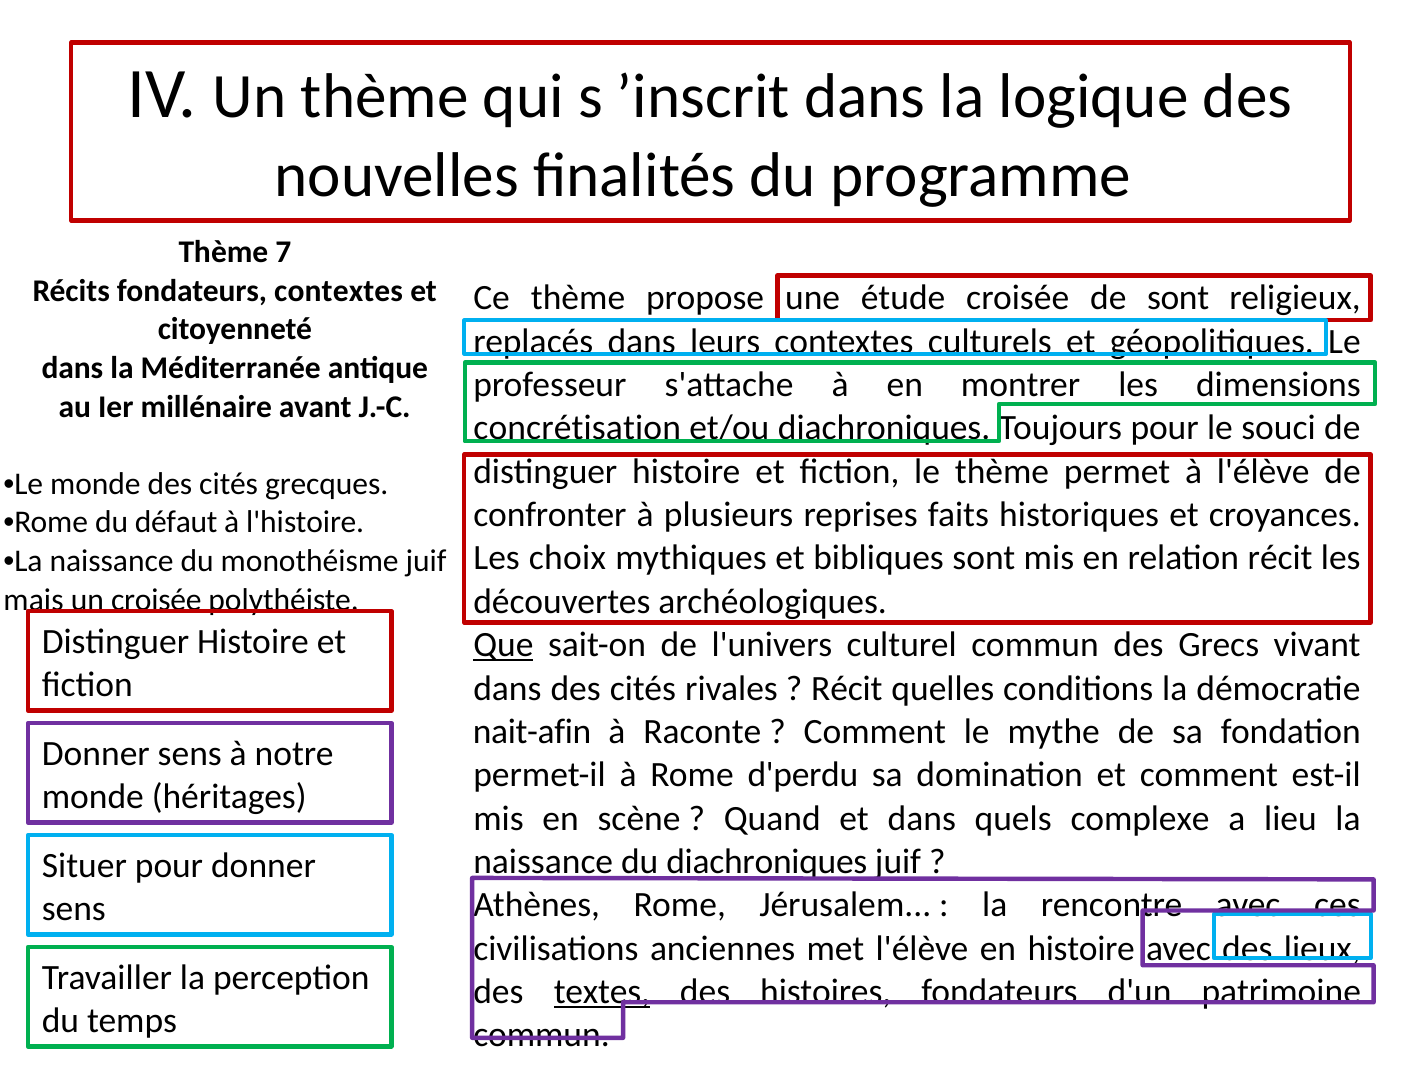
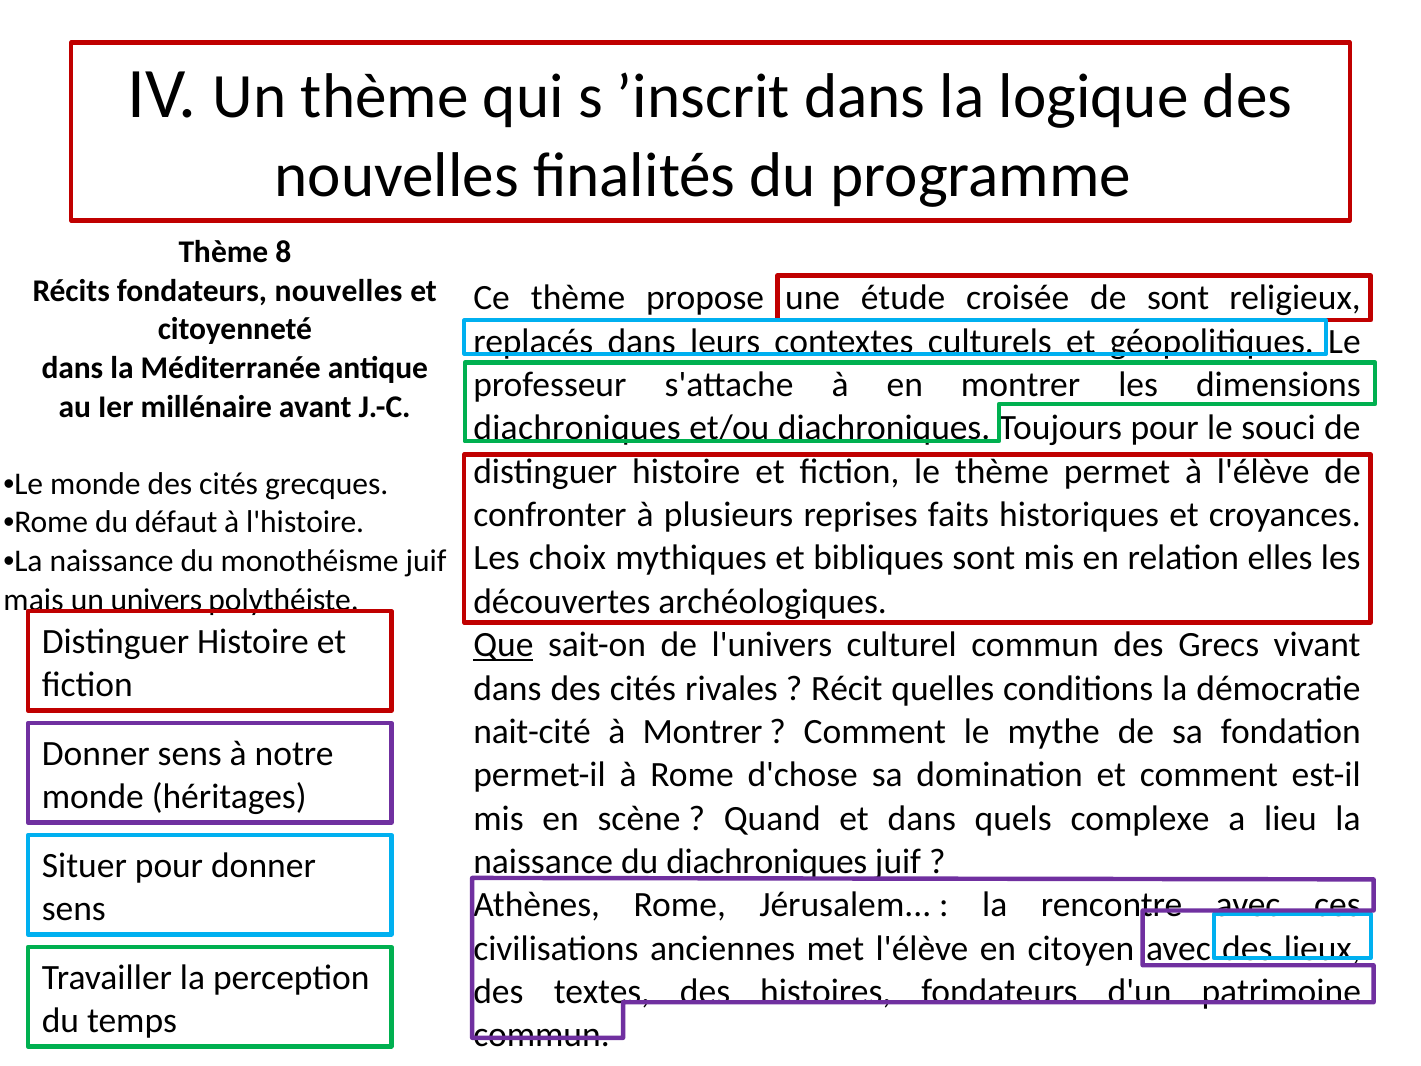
7: 7 -> 8
fondateurs contextes: contextes -> nouvelles
concrétisation at (577, 428): concrétisation -> diachroniques
relation récit: récit -> elles
un croisée: croisée -> univers
nait-afin: nait-afin -> nait-cité
à Raconte: Raconte -> Montrer
d'perdu: d'perdu -> d'chose
en histoire: histoire -> citoyen
textes underline: present -> none
